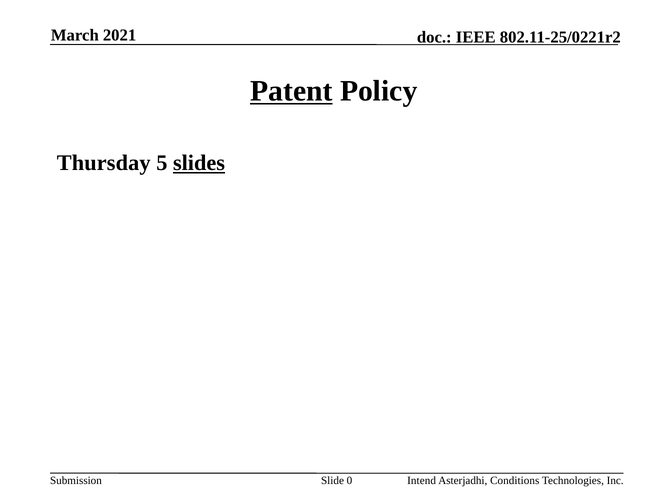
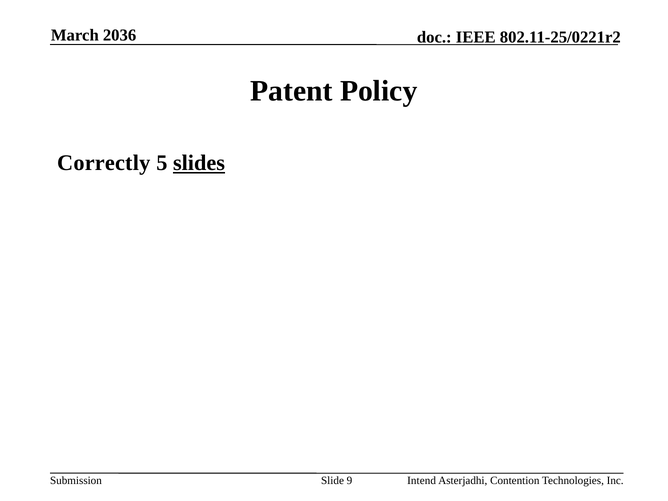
2021: 2021 -> 2036
Patent underline: present -> none
Thursday: Thursday -> Correctly
0: 0 -> 9
Conditions: Conditions -> Contention
